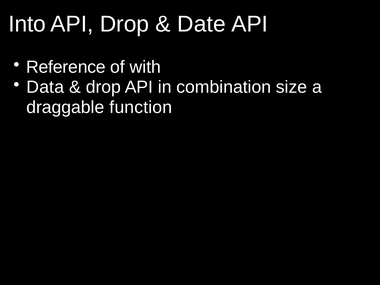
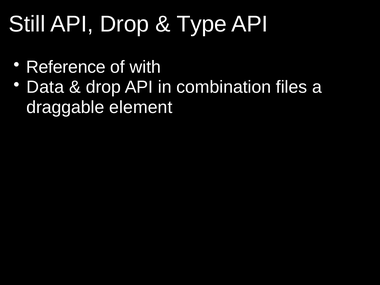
Into: Into -> Still
Date: Date -> Type
size: size -> files
function: function -> element
